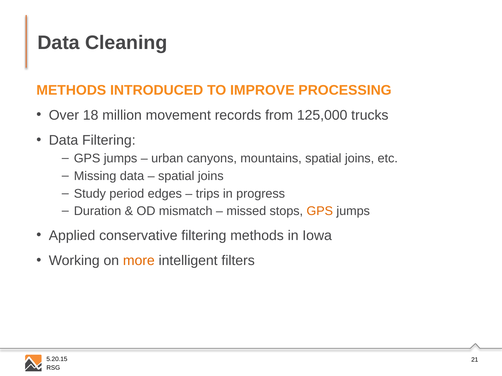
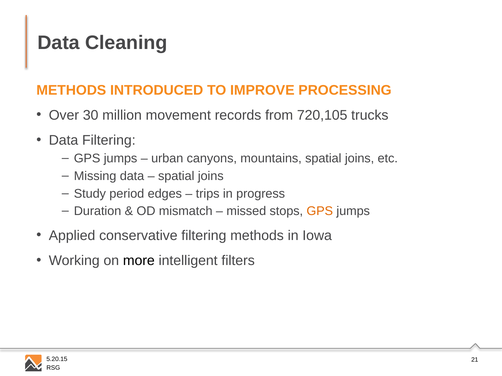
18: 18 -> 30
125,000: 125,000 -> 720,105
more colour: orange -> black
